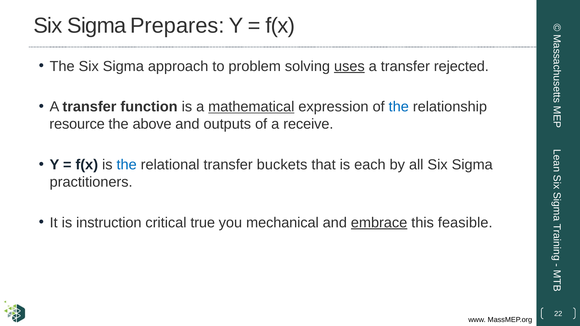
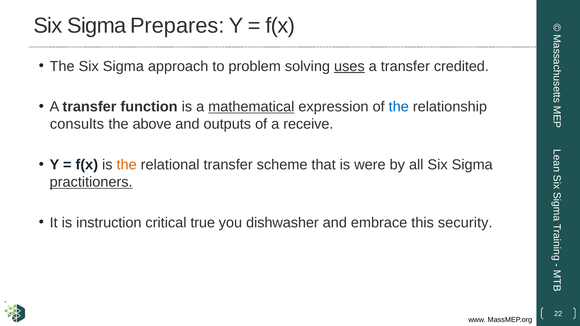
rejected: rejected -> credited
resource: resource -> consults
the at (127, 165) colour: blue -> orange
buckets: buckets -> scheme
each: each -> were
practitioners underline: none -> present
mechanical: mechanical -> dishwasher
embrace underline: present -> none
feasible: feasible -> security
